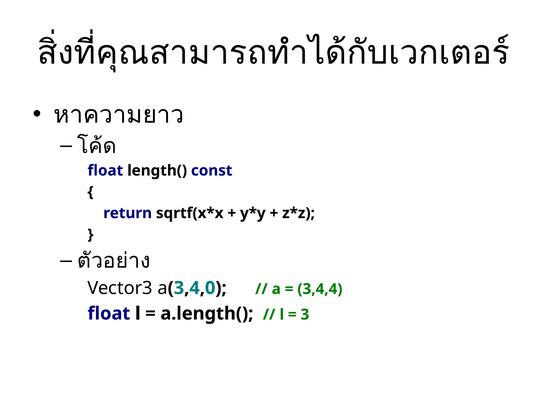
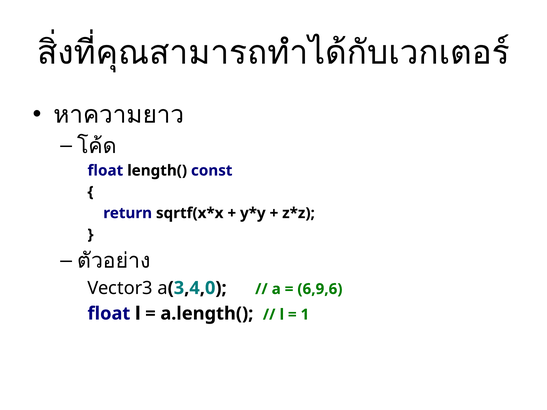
3,4,4: 3,4,4 -> 6,9,6
3: 3 -> 1
